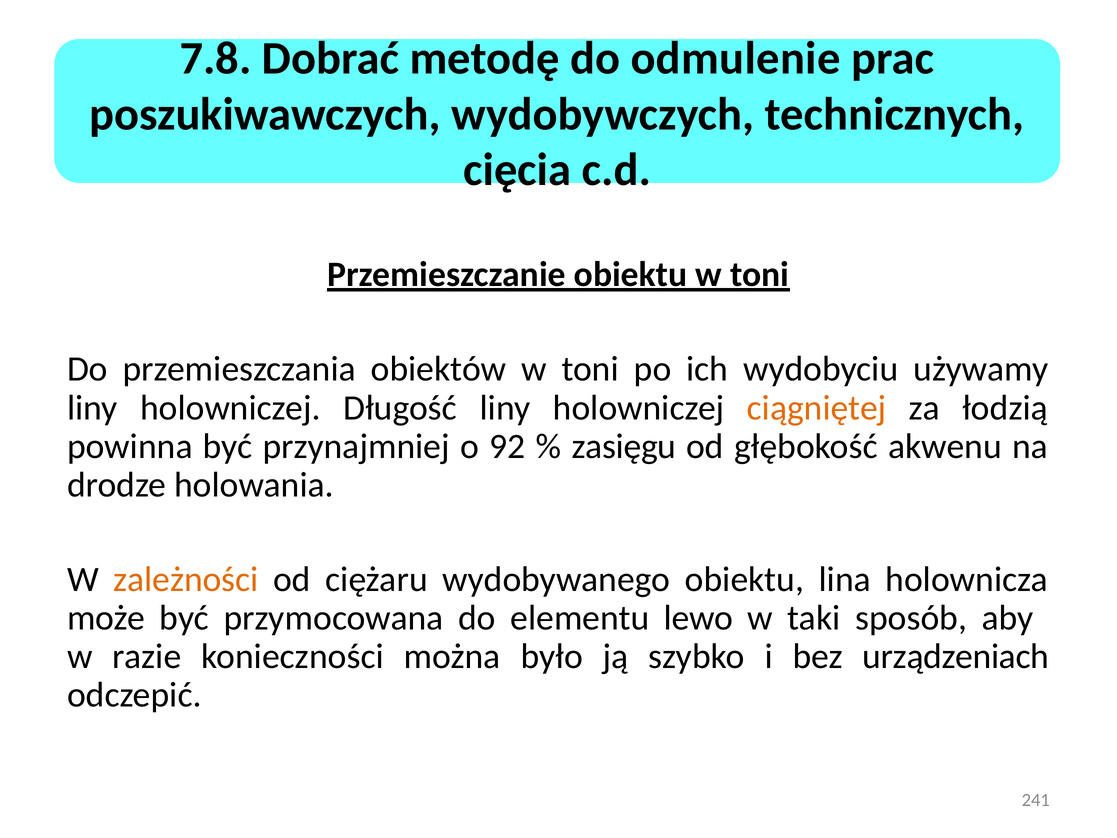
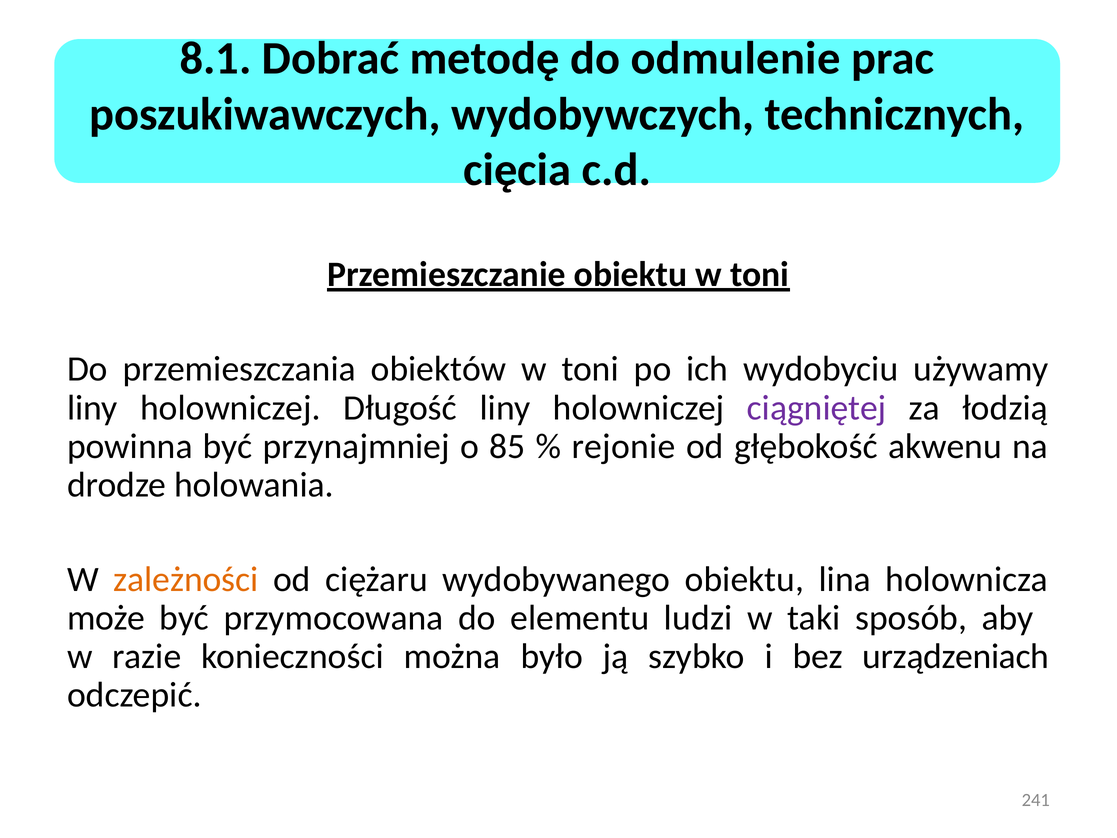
7.8: 7.8 -> 8.1
ciągniętej colour: orange -> purple
92: 92 -> 85
zasięgu: zasięgu -> rejonie
lewo: lewo -> ludzi
